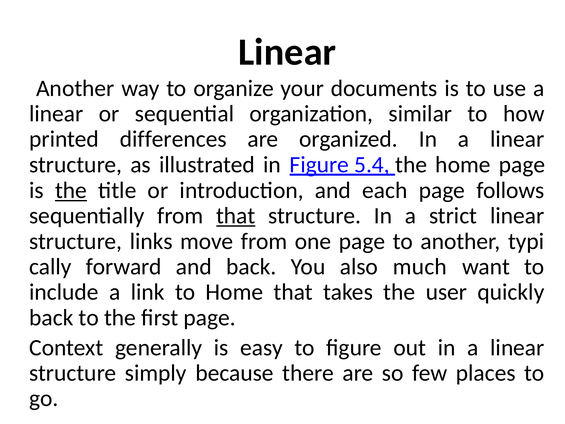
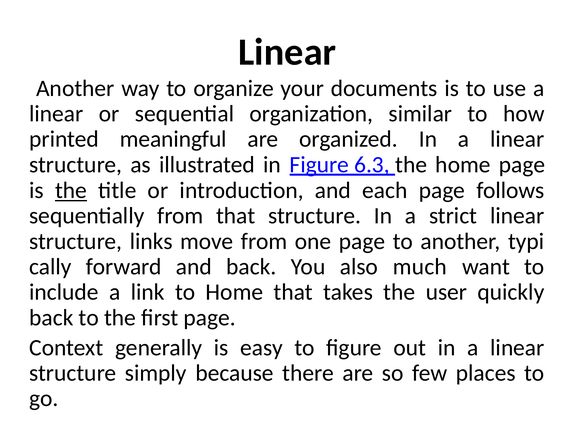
differences: differences -> meaningful
5.4: 5.4 -> 6.3
that at (236, 216) underline: present -> none
